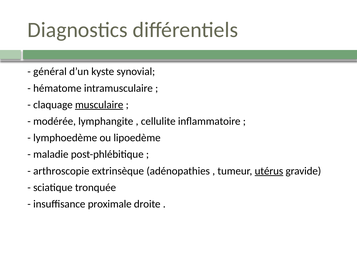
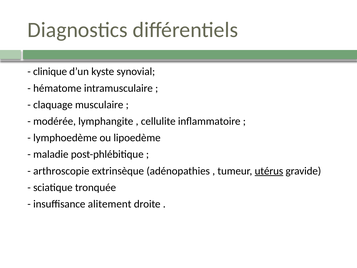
général: général -> clinique
musculaire underline: present -> none
proximale: proximale -> alitement
